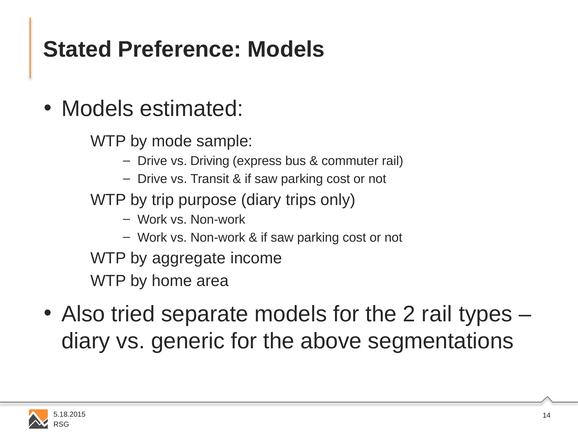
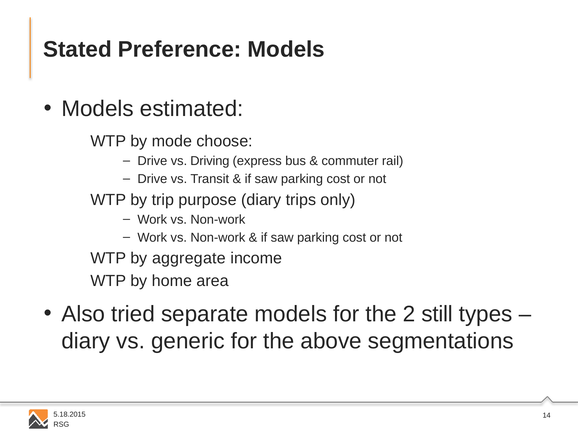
sample: sample -> choose
2 rail: rail -> still
